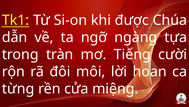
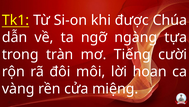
từng: từng -> vàng
